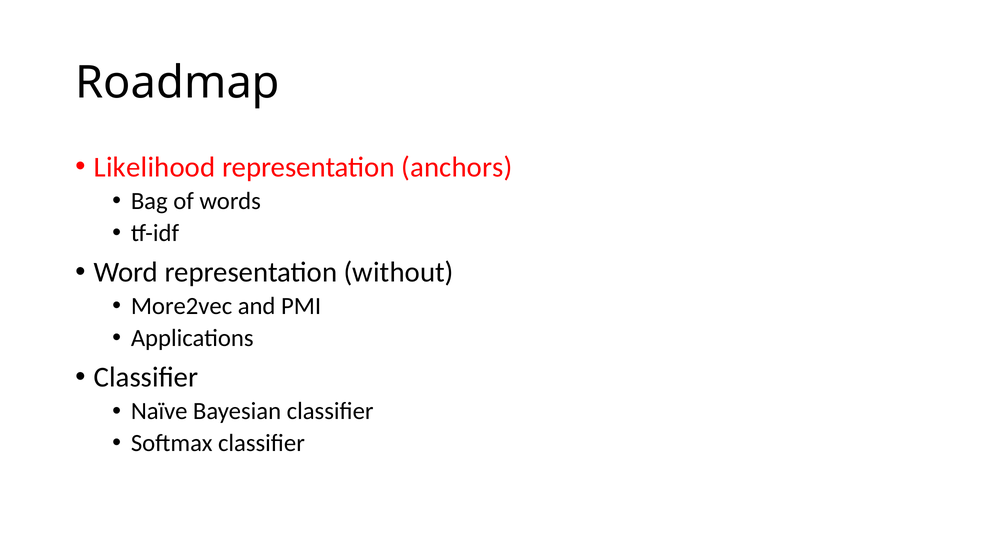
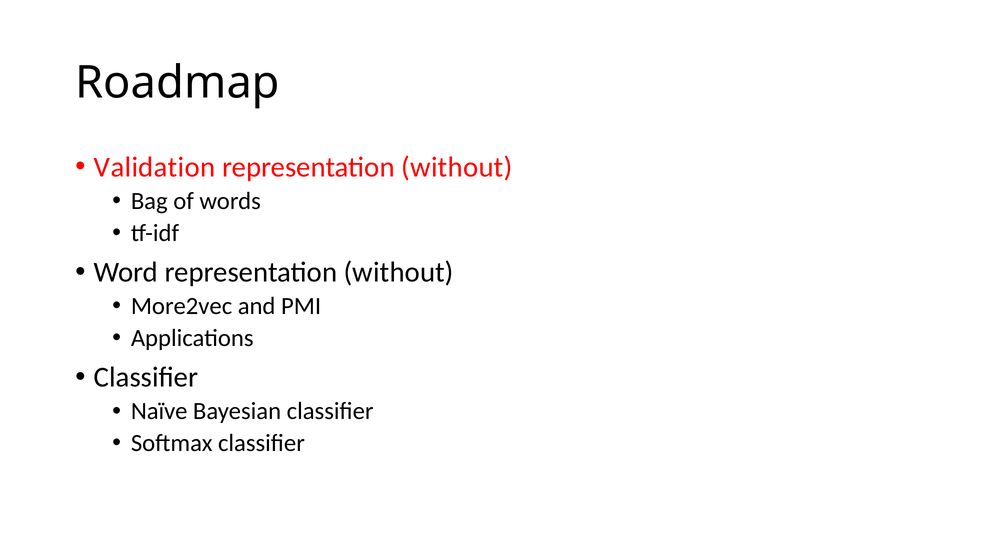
Likelihood: Likelihood -> Validation
anchors at (457, 167): anchors -> without
